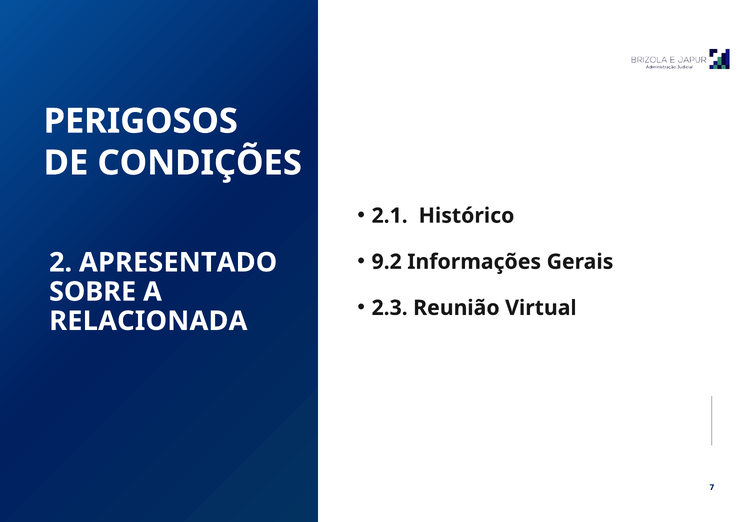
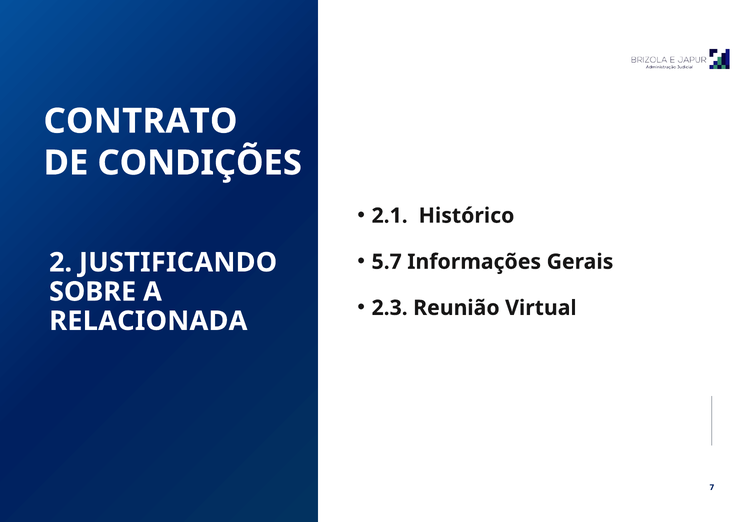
PERIGOSOS: PERIGOSOS -> CONTRATO
9.2: 9.2 -> 5.7
APRESENTADO: APRESENTADO -> JUSTIFICANDO
